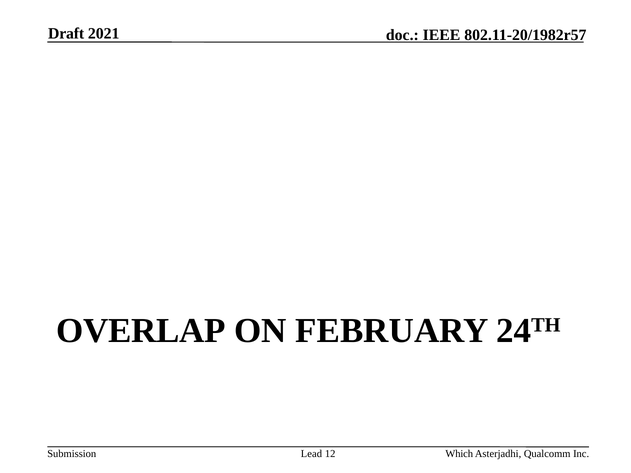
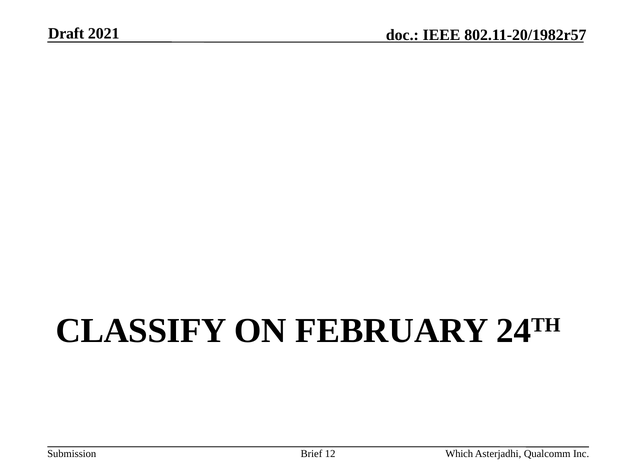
OVERLAP: OVERLAP -> CLASSIFY
Lead: Lead -> Brief
